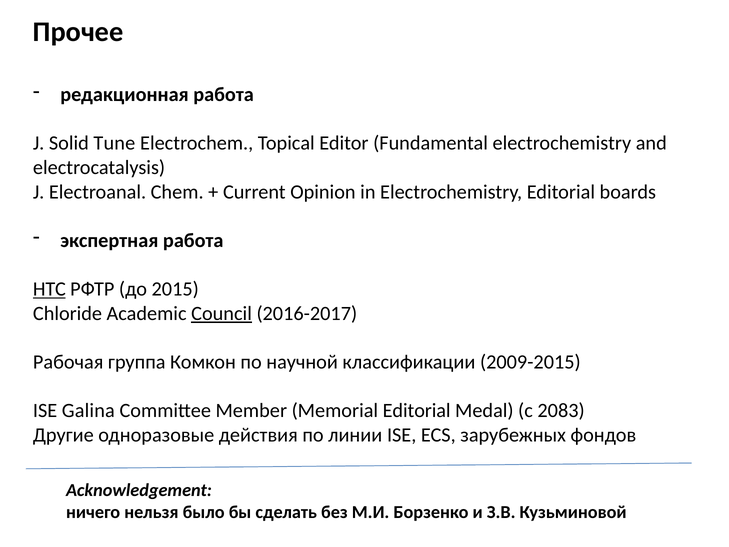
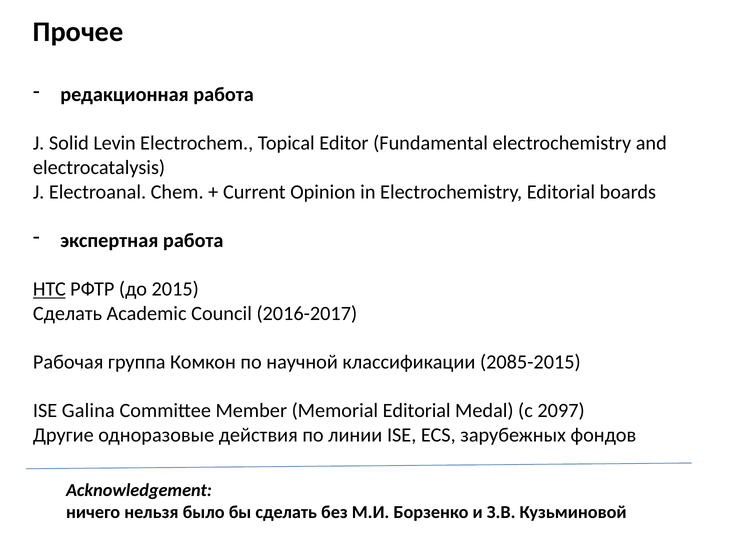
Tune: Tune -> Levin
Chloride at (68, 313): Chloride -> Сделать
Council underline: present -> none
2009-2015: 2009-2015 -> 2085-2015
2083: 2083 -> 2097
